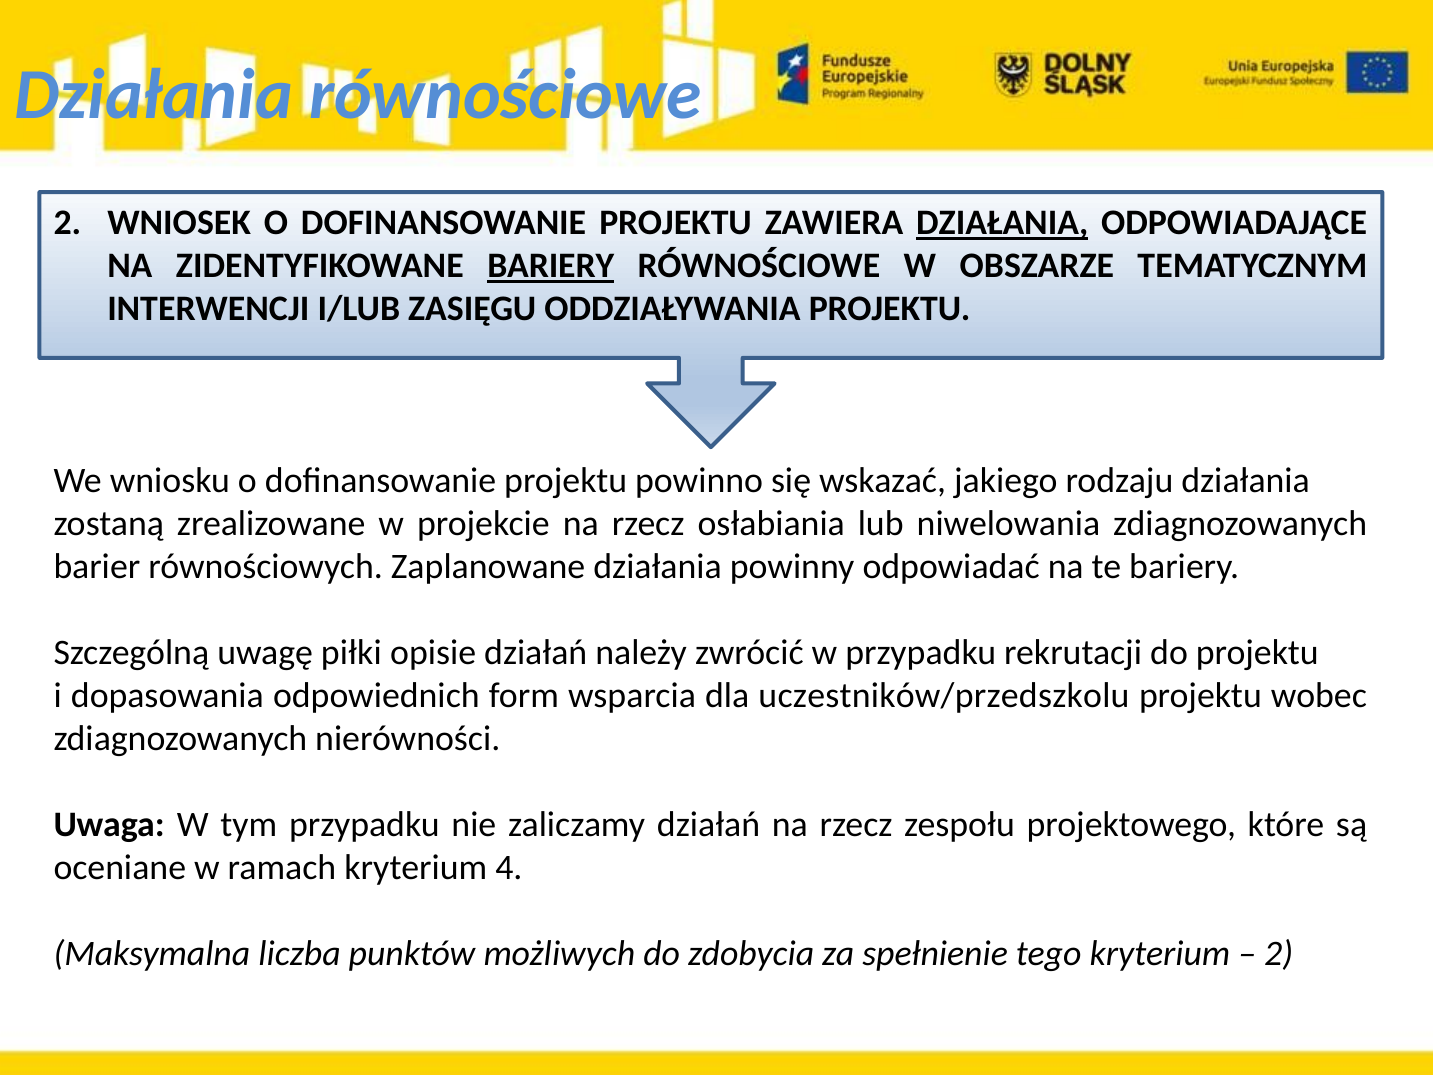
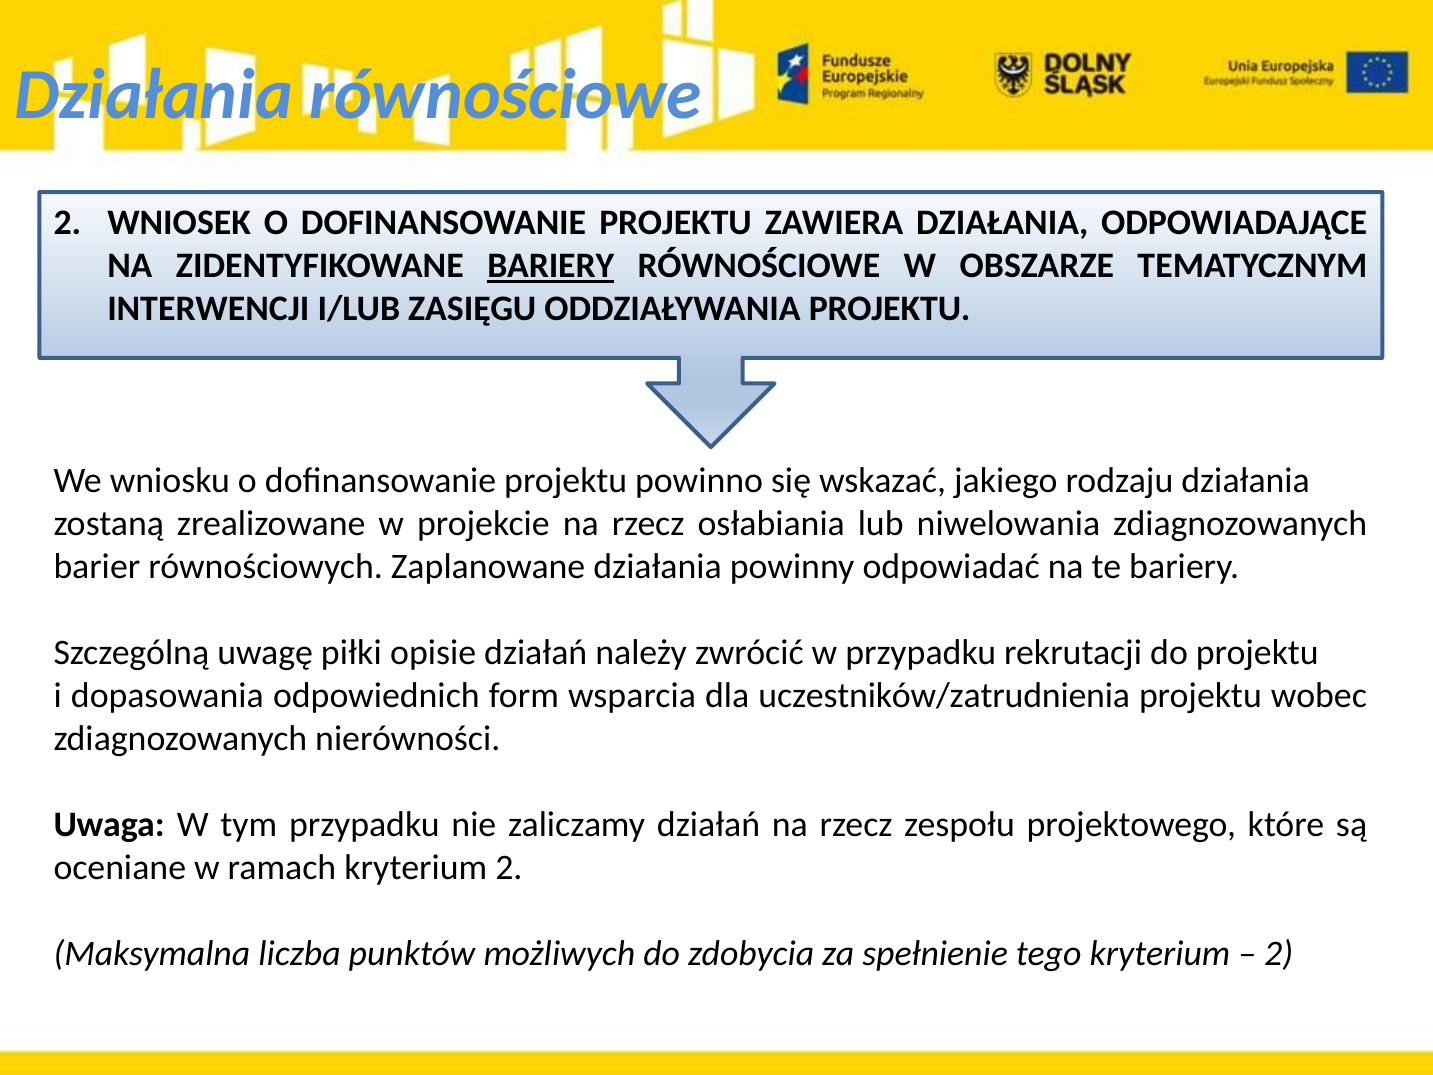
DZIAŁANIA at (1002, 223) underline: present -> none
uczestników/przedszkolu: uczestników/przedszkolu -> uczestników/zatrudnienia
kryterium 4: 4 -> 2
